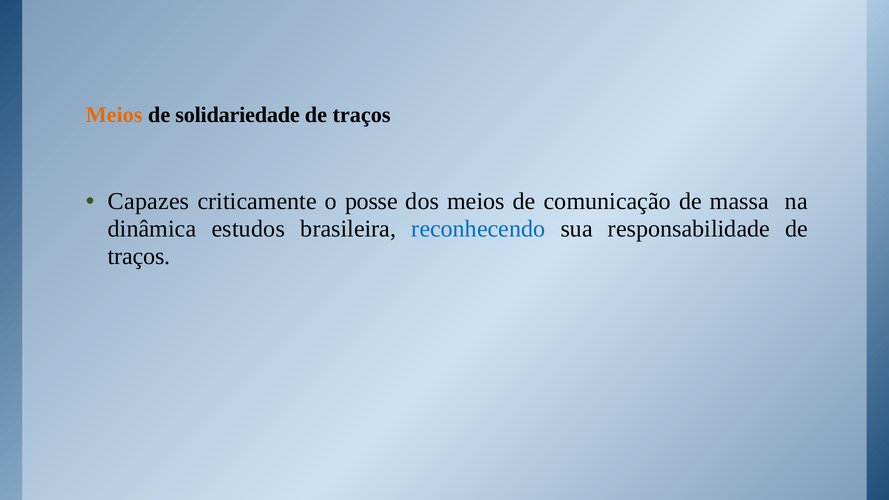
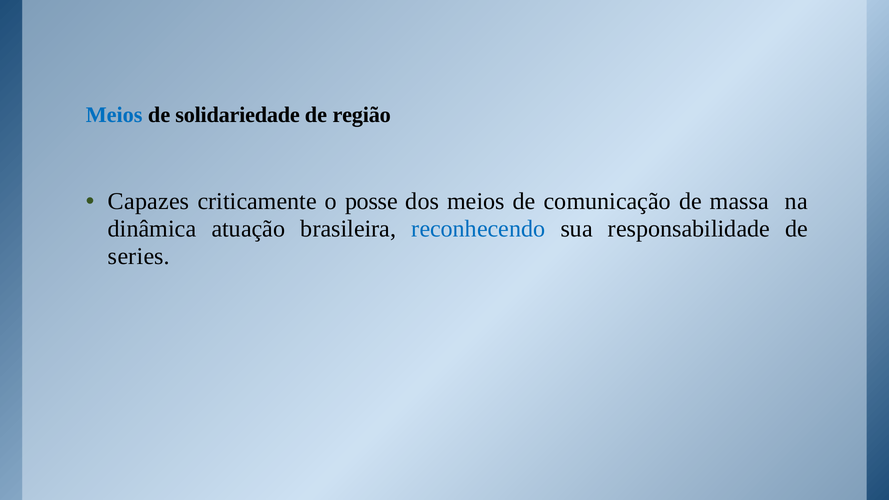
Meios at (114, 115) colour: orange -> blue
traços at (362, 115): traços -> região
estudos: estudos -> atuação
traços at (139, 256): traços -> series
